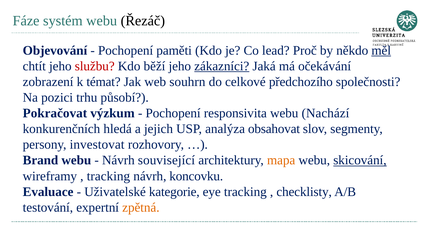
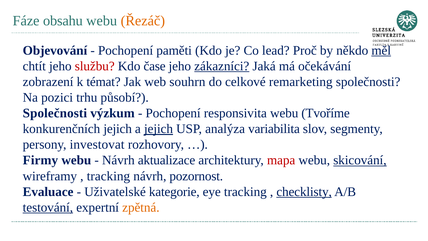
systém: systém -> obsahu
Řezáč colour: black -> orange
běží: běží -> čase
předchozího: předchozího -> remarketing
Pokračovat at (55, 113): Pokračovat -> Společnosti
Nachází: Nachází -> Tvoříme
konkurenčních hledá: hledá -> jejich
jejich at (158, 129) underline: none -> present
obsahovat: obsahovat -> variabilita
Brand: Brand -> Firmy
související: související -> aktualizace
mapa colour: orange -> red
koncovku: koncovku -> pozornost
checklisty underline: none -> present
testování underline: none -> present
